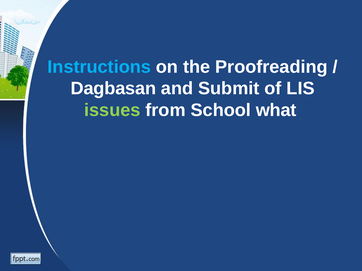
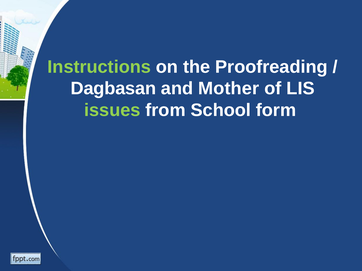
Instructions colour: light blue -> light green
Submit: Submit -> Mother
what: what -> form
